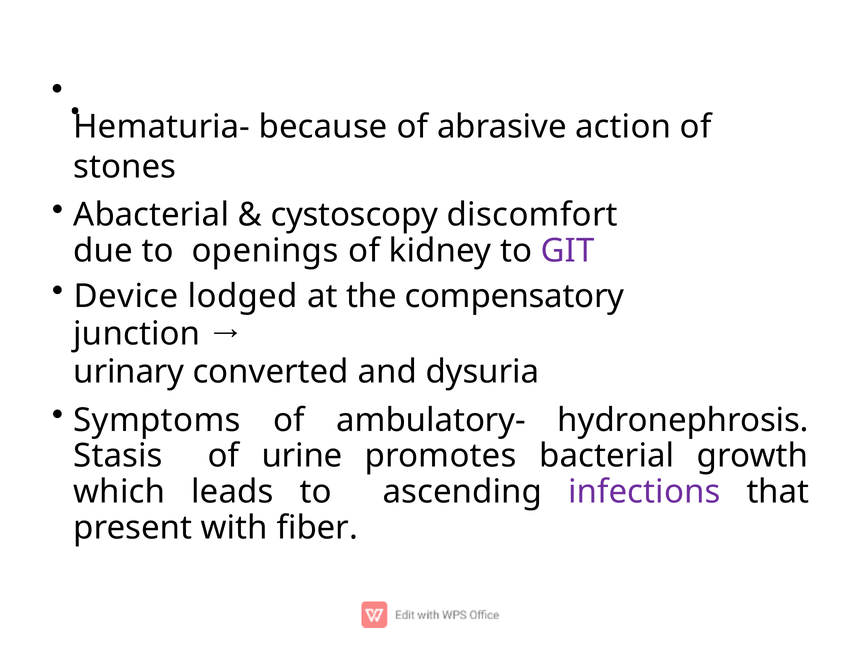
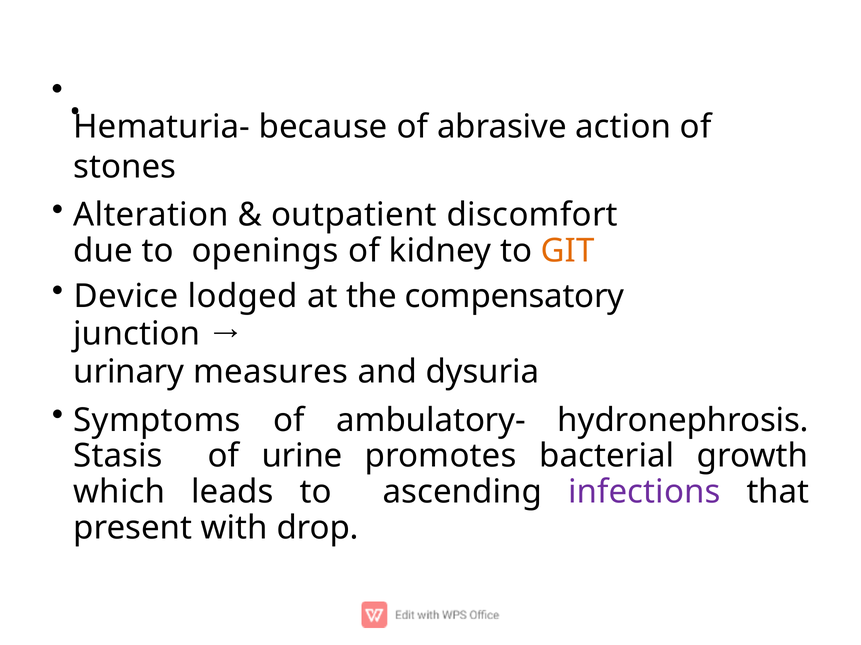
Abacterial: Abacterial -> Alteration
cystoscopy: cystoscopy -> outpatient
GIT colour: purple -> orange
converted: converted -> measures
ﬁber: ﬁber -> drop
